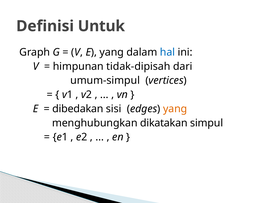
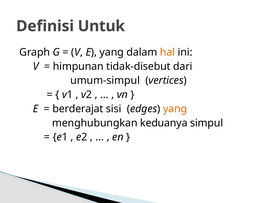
hal colour: blue -> orange
tidak-dipisah: tidak-dipisah -> tidak-disebut
dibedakan: dibedakan -> berderajat
dikatakan: dikatakan -> keduanya
